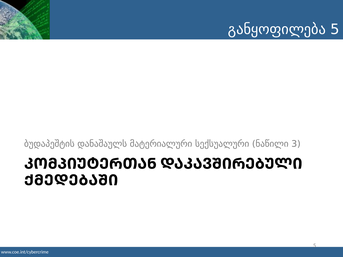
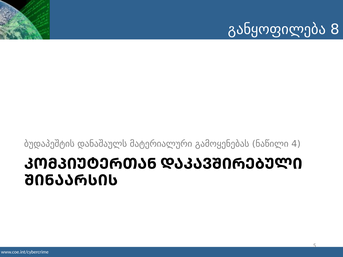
განყოფილება 5: 5 -> 8
სექსუალური: სექსუალური -> გამოყენებას
3: 3 -> 4
ᲥᲛᲔᲓᲔᲑᲐᲨᲘ: ᲥᲛᲔᲓᲔᲑᲐᲨᲘ -> ᲨᲘᲜᲐᲐᲠᲡᲘᲡ
